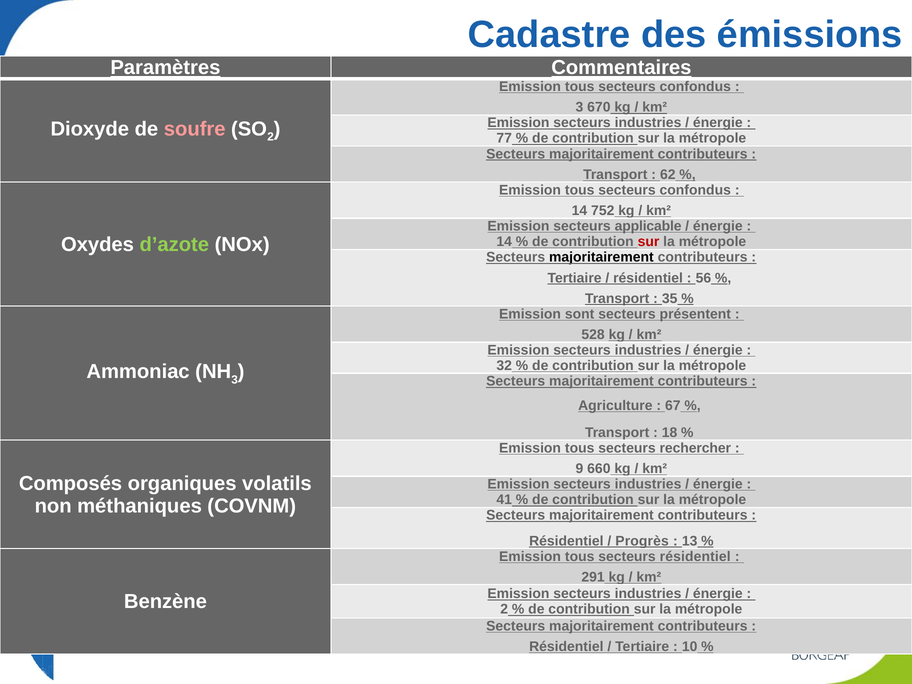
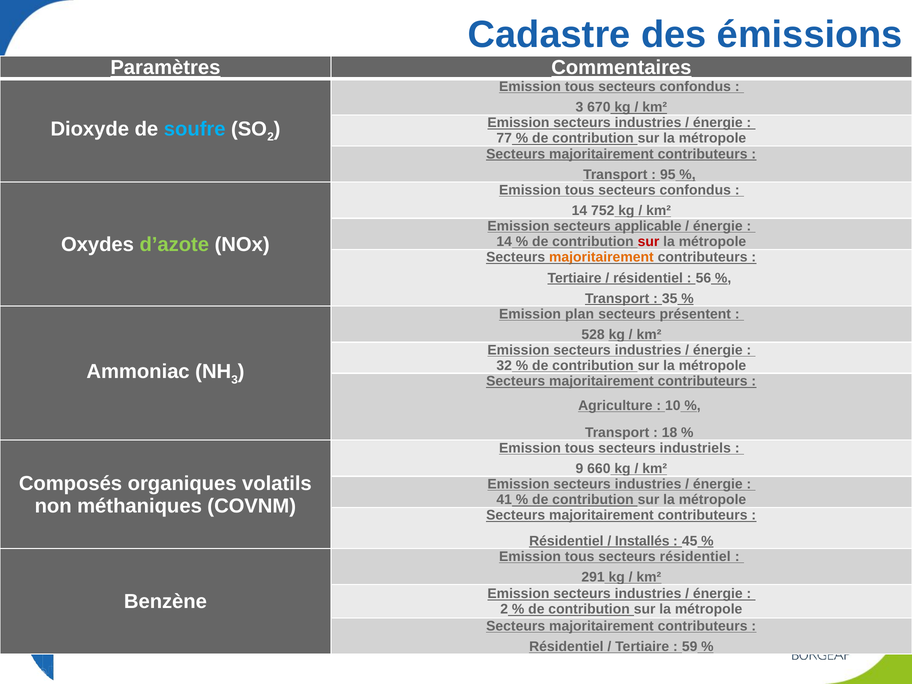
soufre colour: pink -> light blue
62: 62 -> 95
majoritairement at (601, 257) colour: black -> orange
sont: sont -> plan
67: 67 -> 10
rechercher: rechercher -> industriels
Progrès: Progrès -> Installés
13: 13 -> 45
10: 10 -> 59
